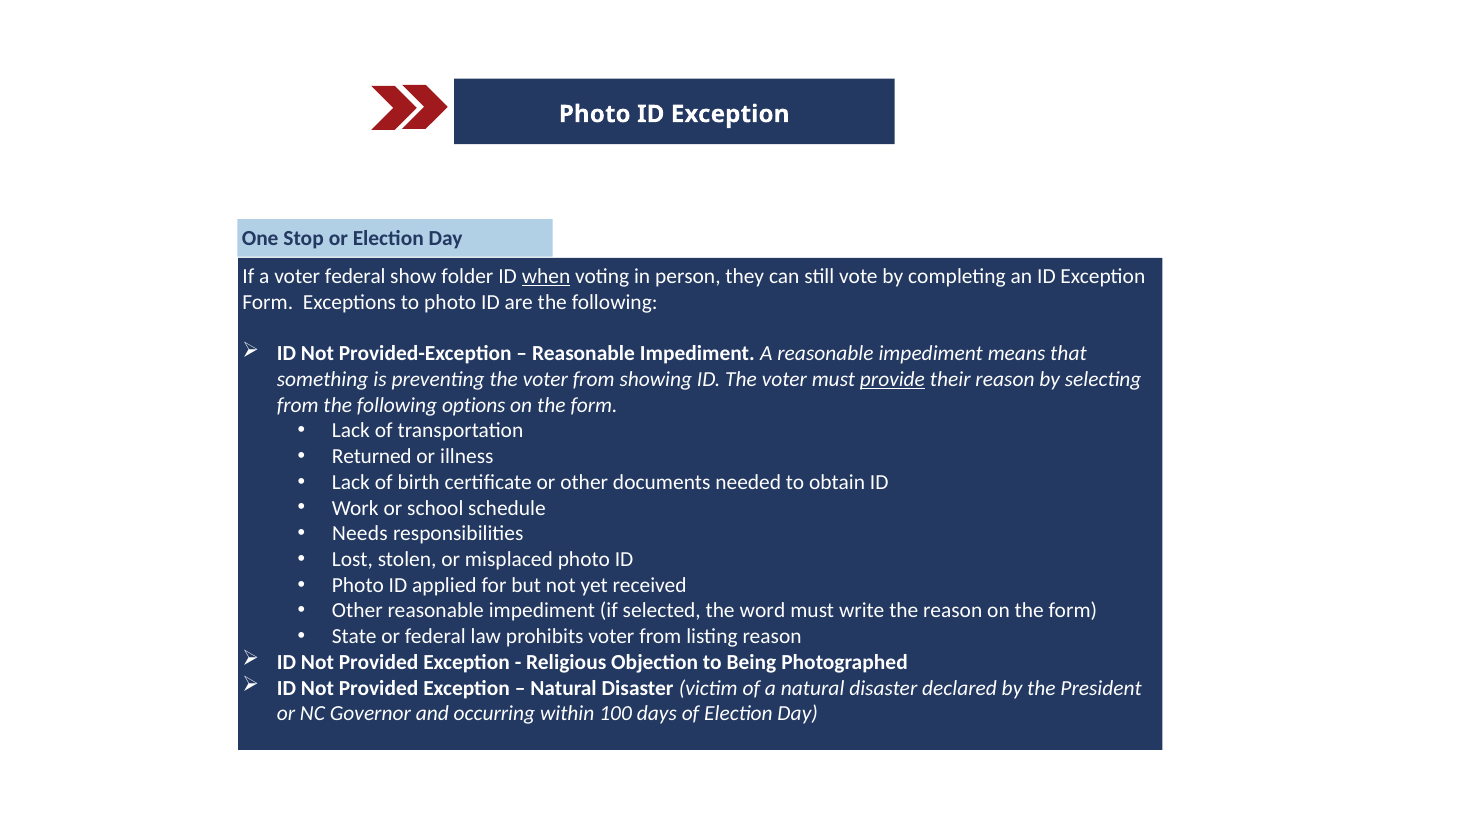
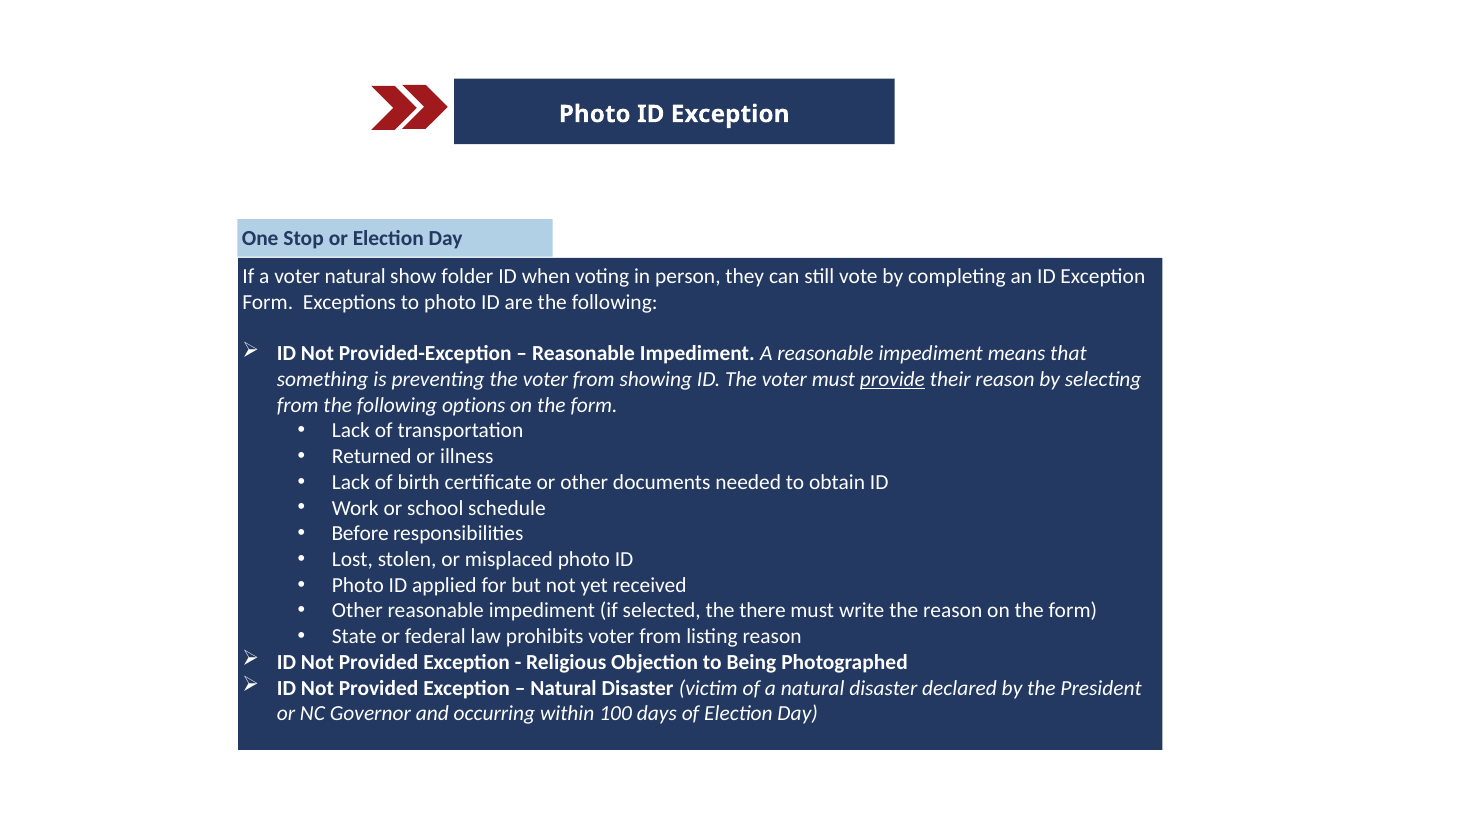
voter federal: federal -> natural
when underline: present -> none
Needs: Needs -> Before
word: word -> there
